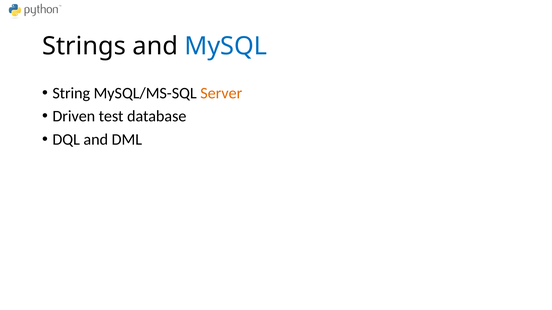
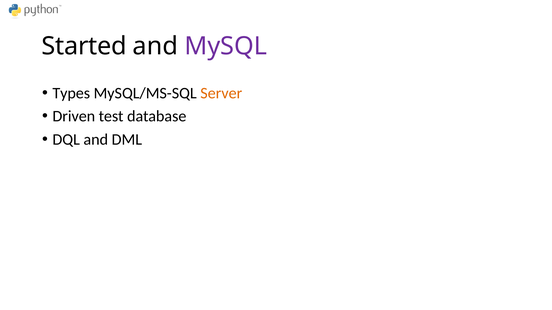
Strings: Strings -> Started
MySQL colour: blue -> purple
String: String -> Types
